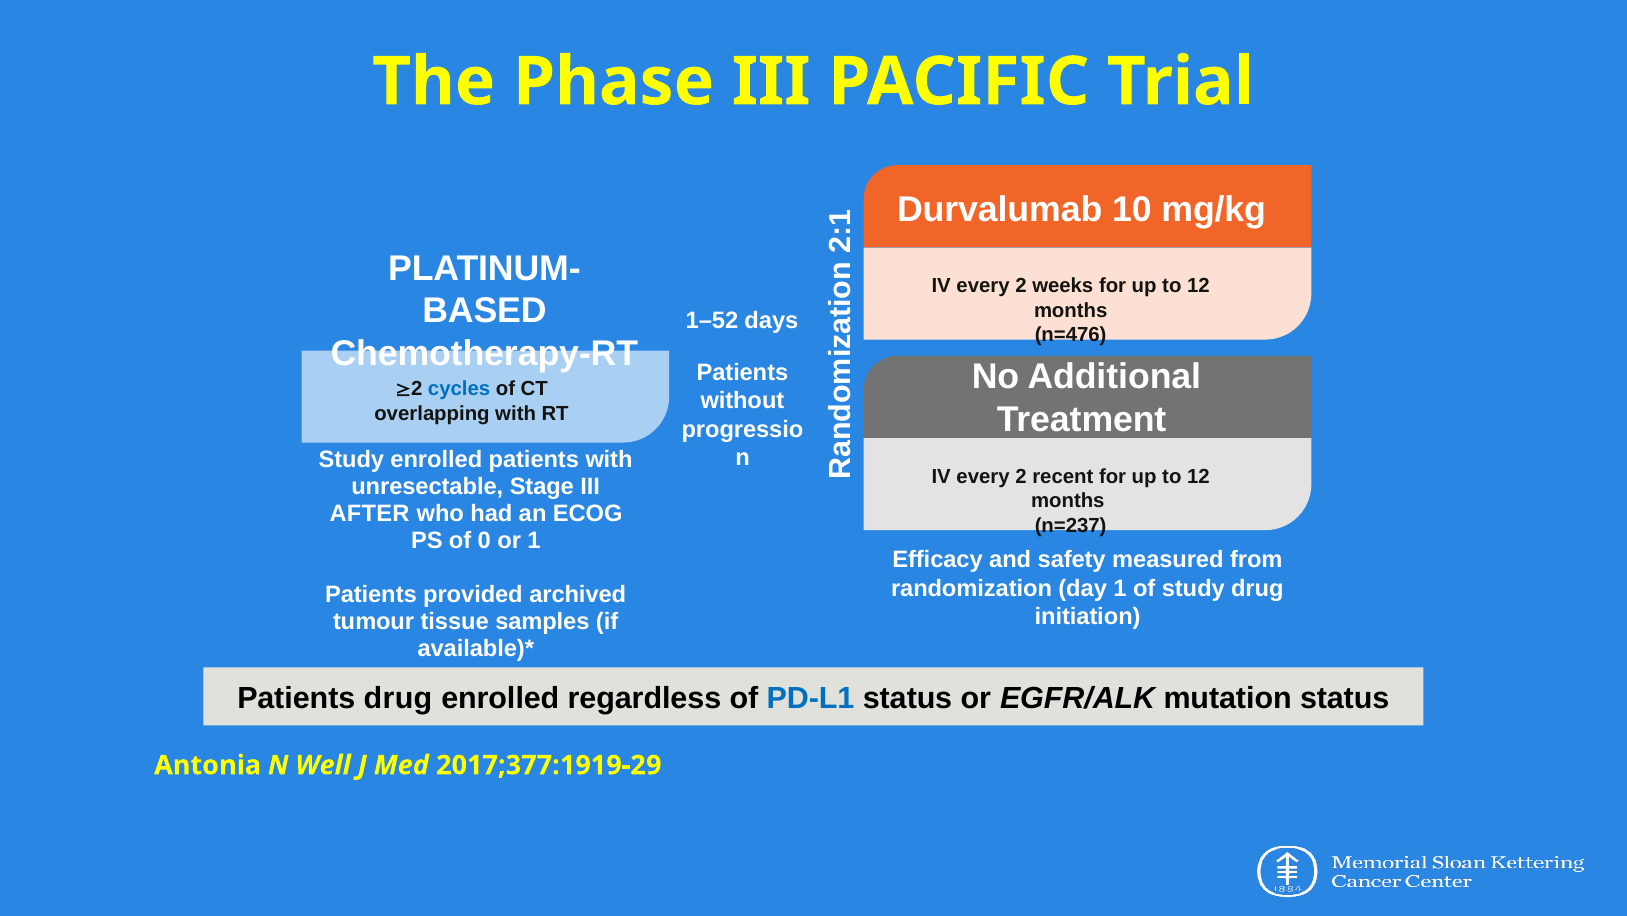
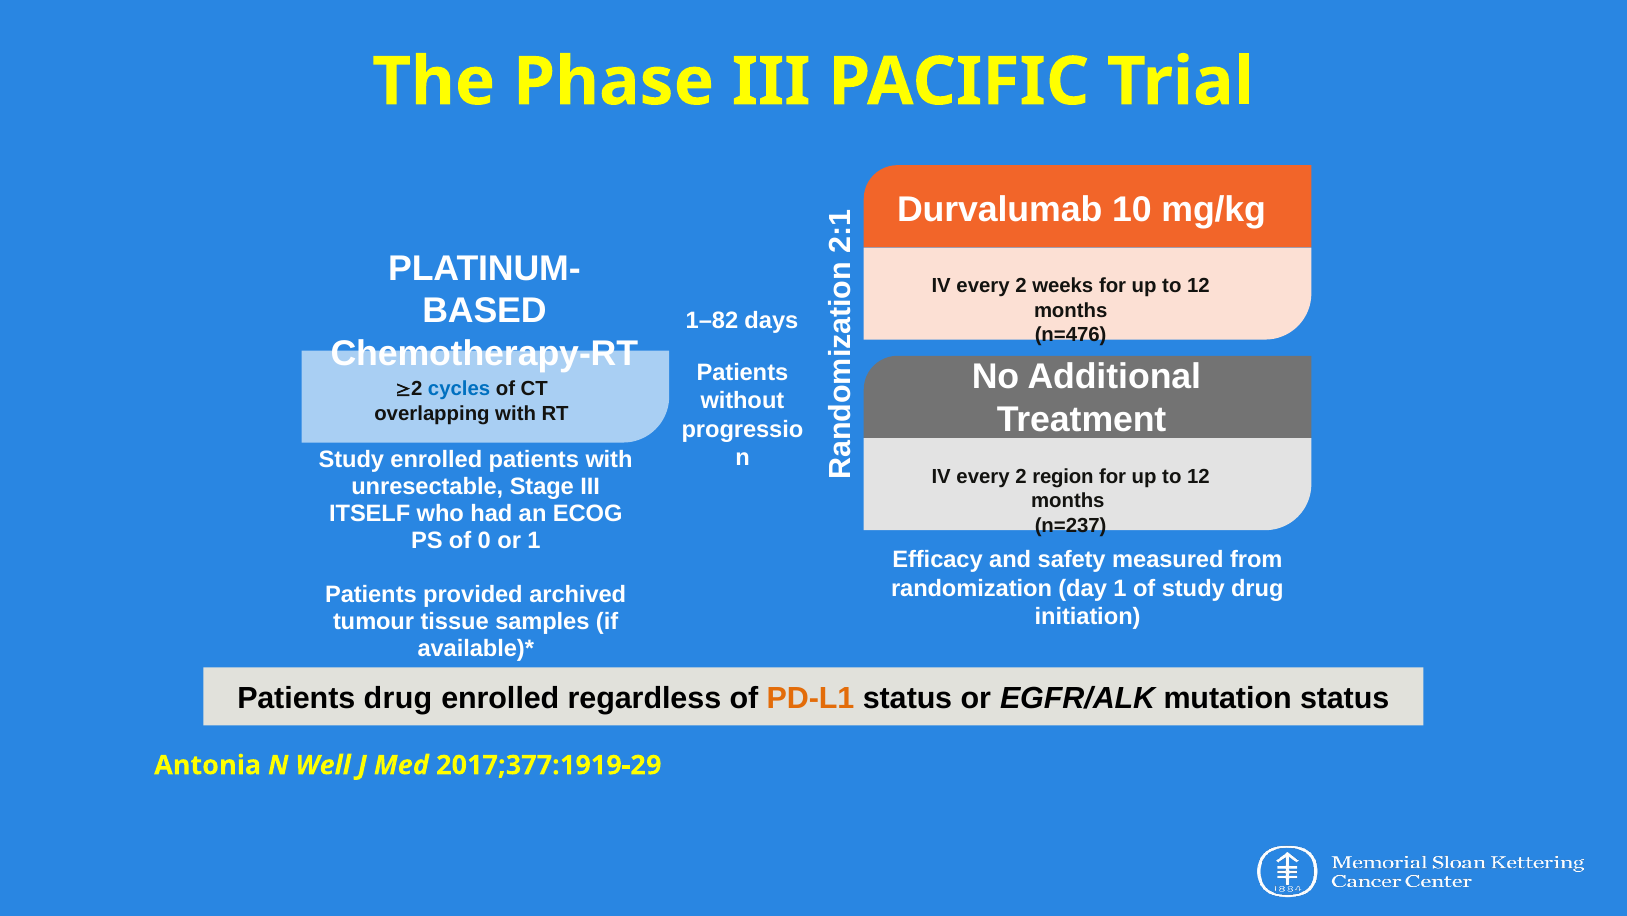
1–52: 1–52 -> 1–82
recent: recent -> region
AFTER: AFTER -> ITSELF
PD-L1 colour: blue -> orange
